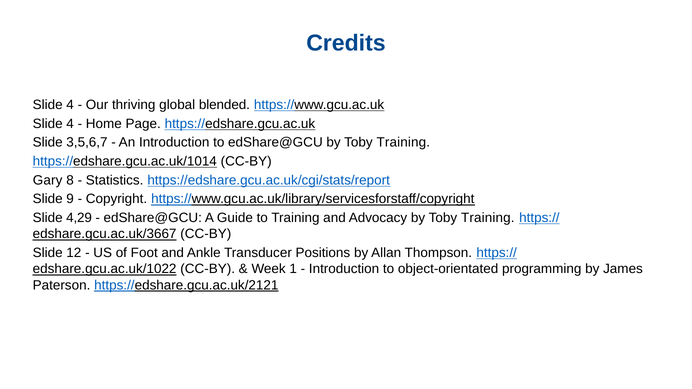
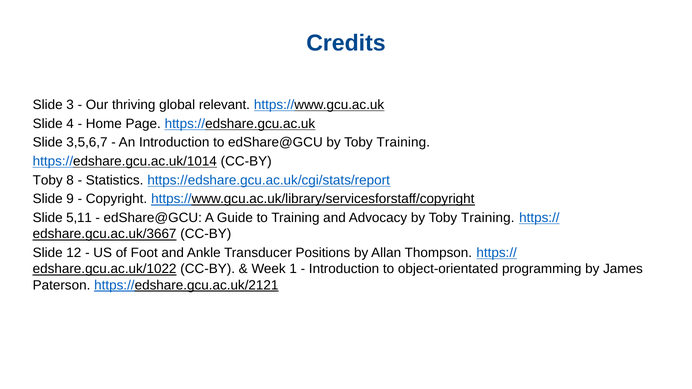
4 at (70, 105): 4 -> 3
blended: blended -> relevant
Gary at (48, 180): Gary -> Toby
4,29: 4,29 -> 5,11
